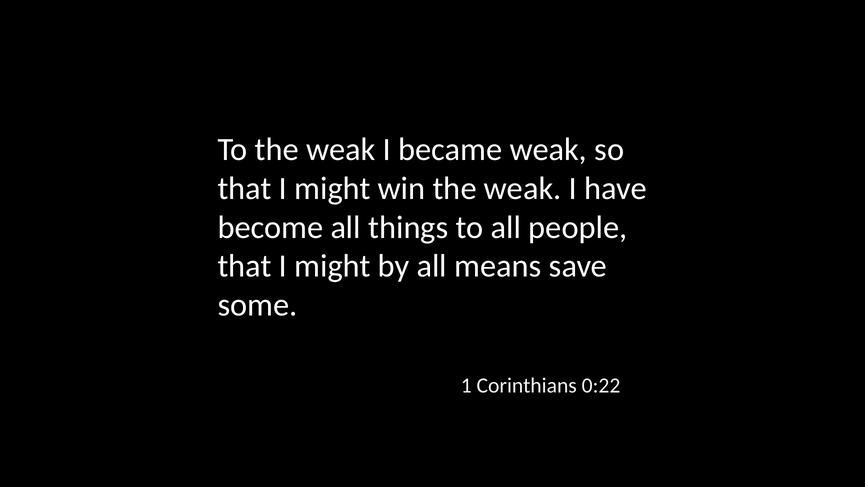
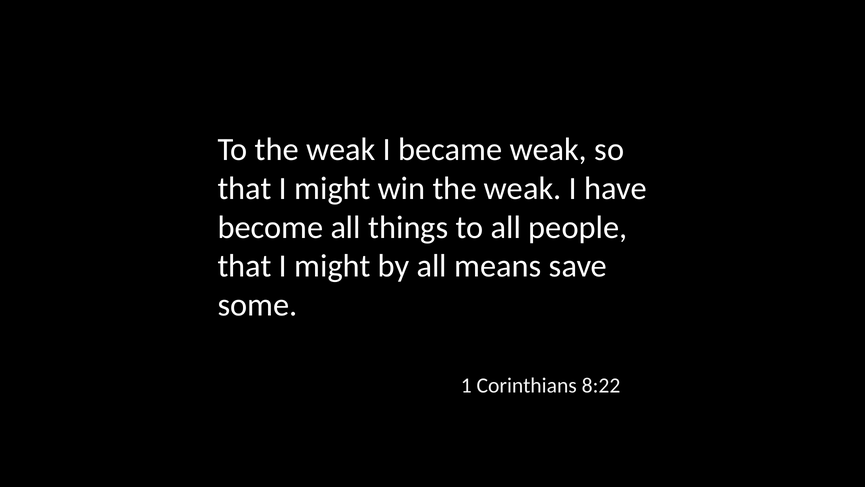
0:22: 0:22 -> 8:22
